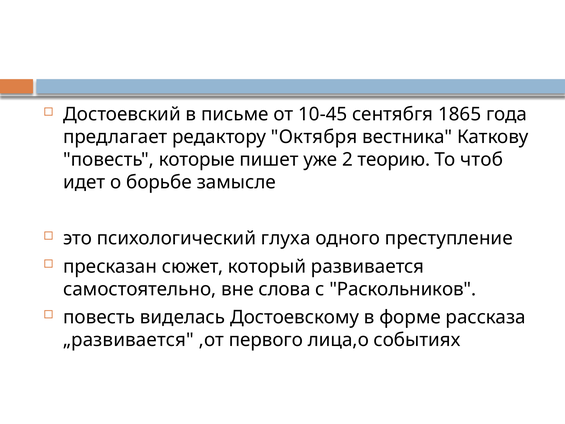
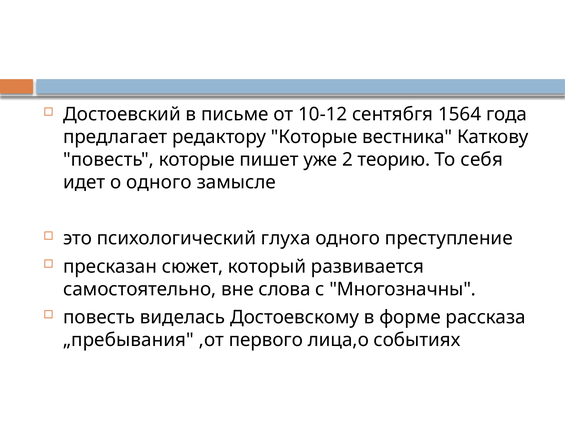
10-45: 10-45 -> 10-12
1865: 1865 -> 1564
редактору Октября: Октября -> Которые
чтоб: чтоб -> себя
о борьбе: борьбе -> одного
Раскольников: Раскольников -> Многозначны
„развивается: „развивается -> „пребывания
